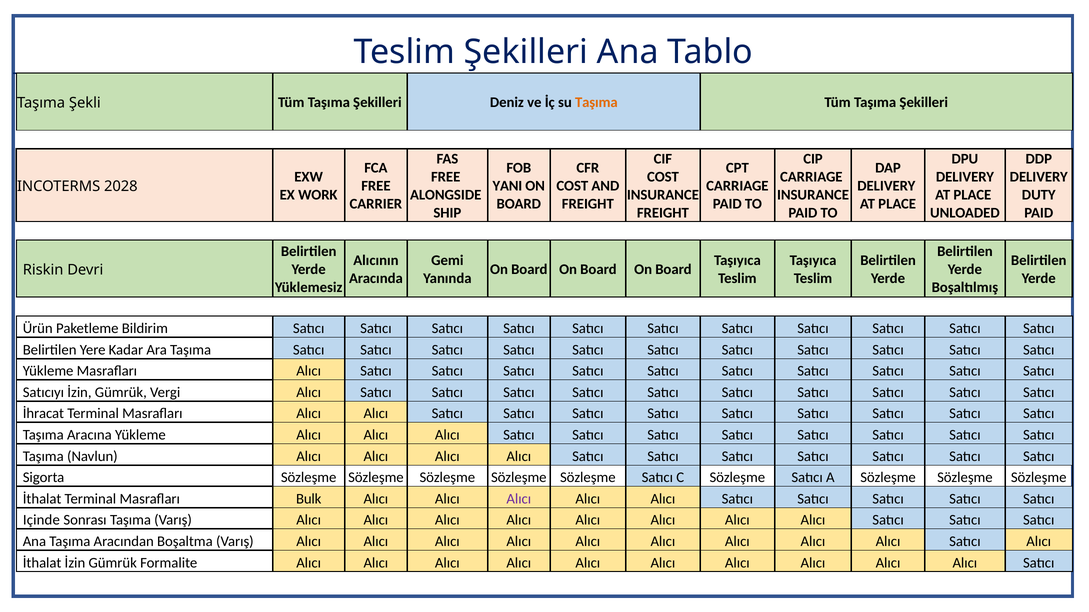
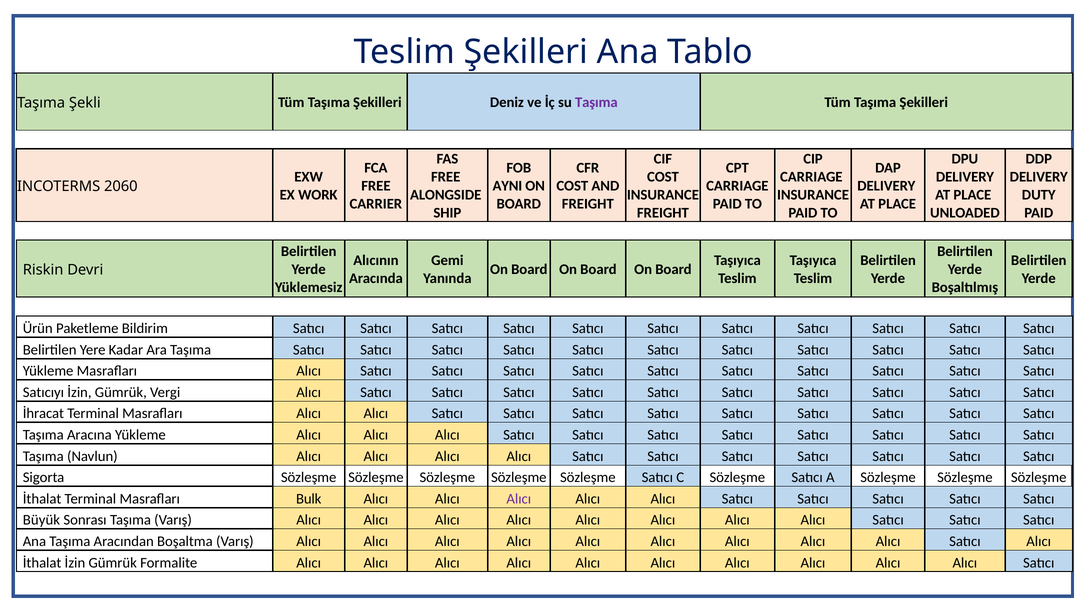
Taşıma at (596, 102) colour: orange -> purple
YANI: YANI -> AYNI
2028: 2028 -> 2060
Içinde: Içinde -> Büyük
